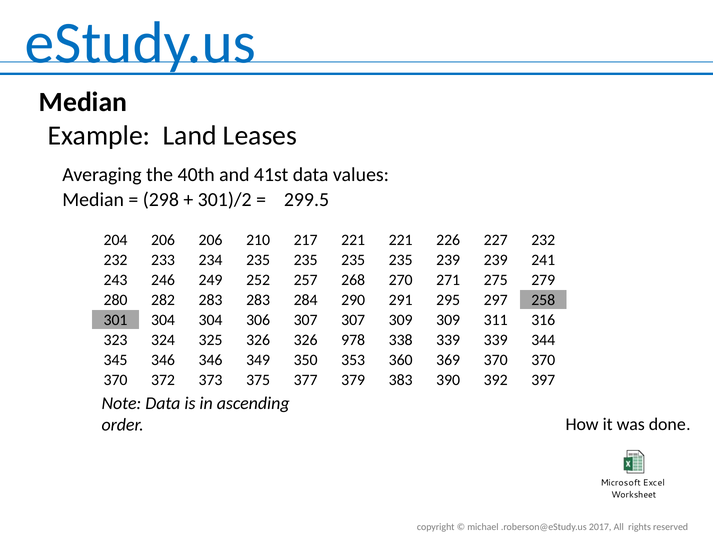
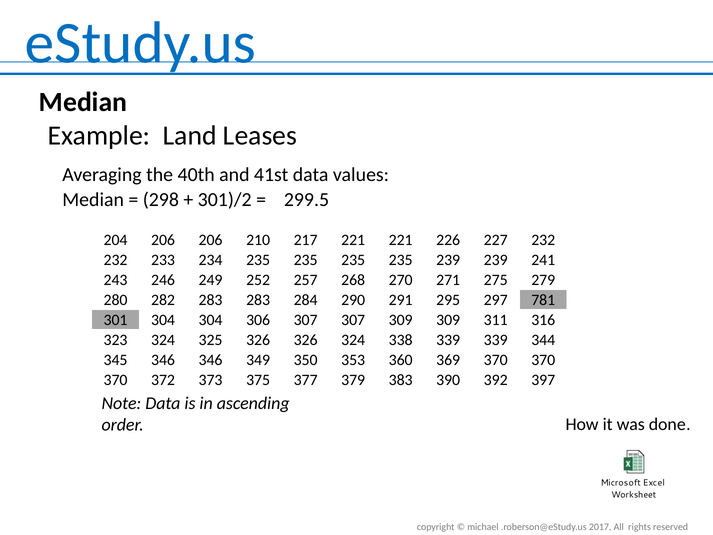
258: 258 -> 781
326 978: 978 -> 324
